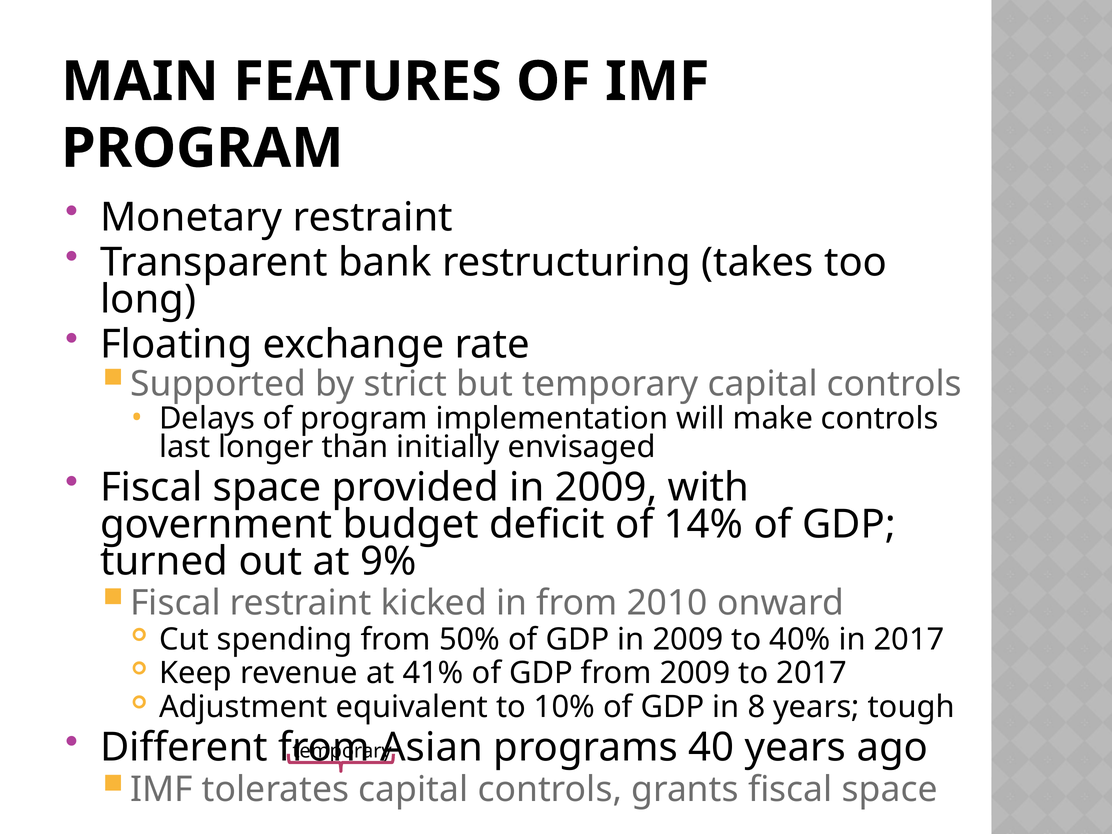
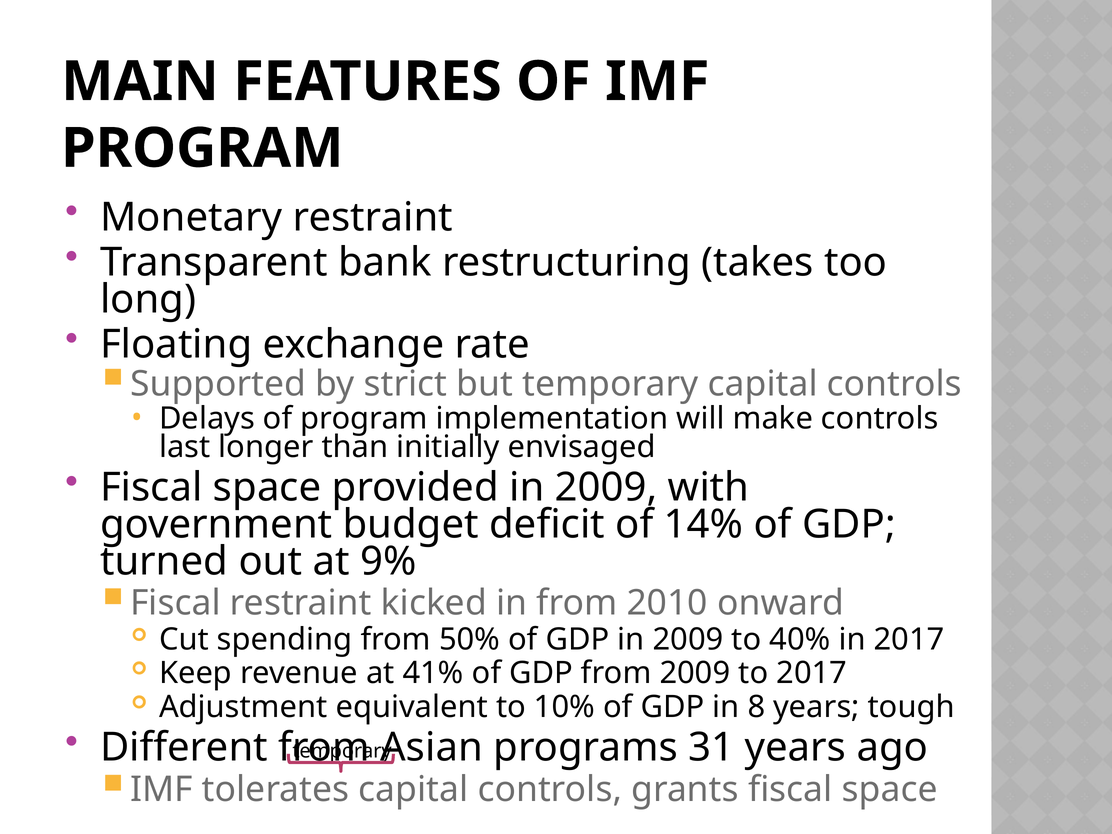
40: 40 -> 31
